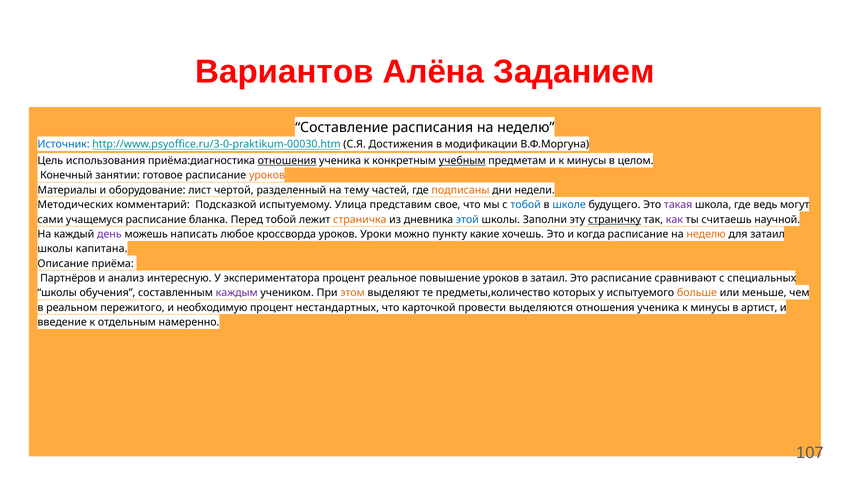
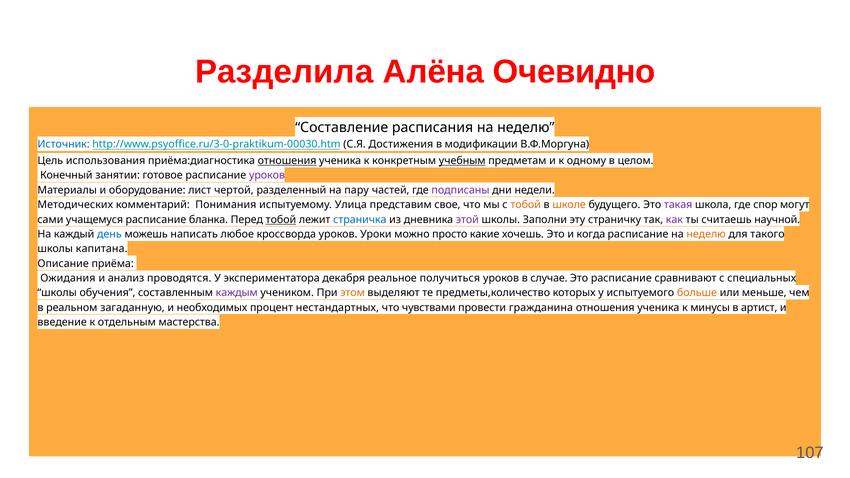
Вариантов: Вариантов -> Разделила
Заданием: Заданием -> Очевидно
и к минусы: минусы -> одному
уроков at (267, 175) colour: orange -> purple
тему: тему -> пару
подписаны colour: orange -> purple
Подсказкой: Подсказкой -> Понимания
тобой at (526, 205) colour: blue -> orange
школе colour: blue -> orange
ведь: ведь -> спор
тобой at (281, 220) underline: none -> present
страничка colour: orange -> blue
этой colour: blue -> purple
страничку underline: present -> none
день colour: purple -> blue
пункту: пункту -> просто
для затаил: затаил -> такого
Партнёров: Партнёров -> Ожидания
интересную: интересную -> проводятся
экспериментатора процент: процент -> декабря
повышение: повышение -> получиться
в затаил: затаил -> случае
пережитого: пережитого -> загаданную
необходимую: необходимую -> необходимых
карточкой: карточкой -> чувствами
выделяются: выделяются -> гражданина
намеренно: намеренно -> мастерства
